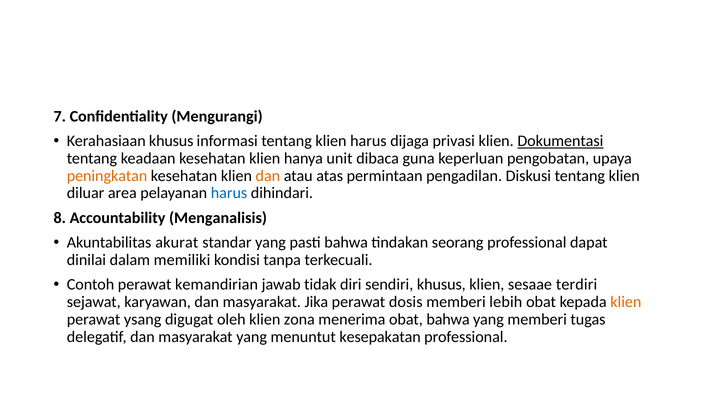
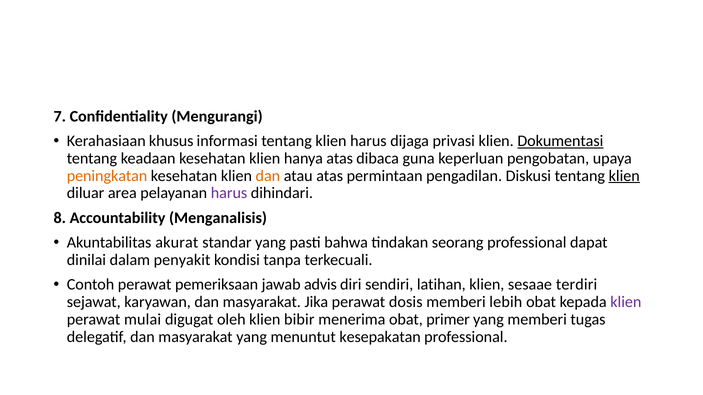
hanya unit: unit -> atas
klien at (624, 176) underline: none -> present
harus at (229, 193) colour: blue -> purple
memiliki: memiliki -> penyakit
kemandirian: kemandirian -> pemeriksaan
tidak: tidak -> advis
sendiri khusus: khusus -> latihan
klien at (626, 302) colour: orange -> purple
ysang: ysang -> mulai
zona: zona -> bibir
obat bahwa: bahwa -> primer
